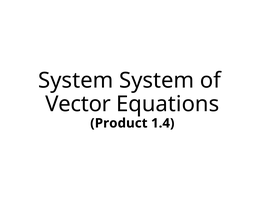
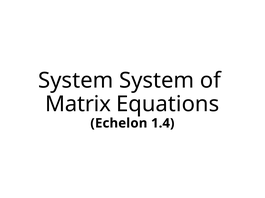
Vector: Vector -> Matrix
Product: Product -> Echelon
